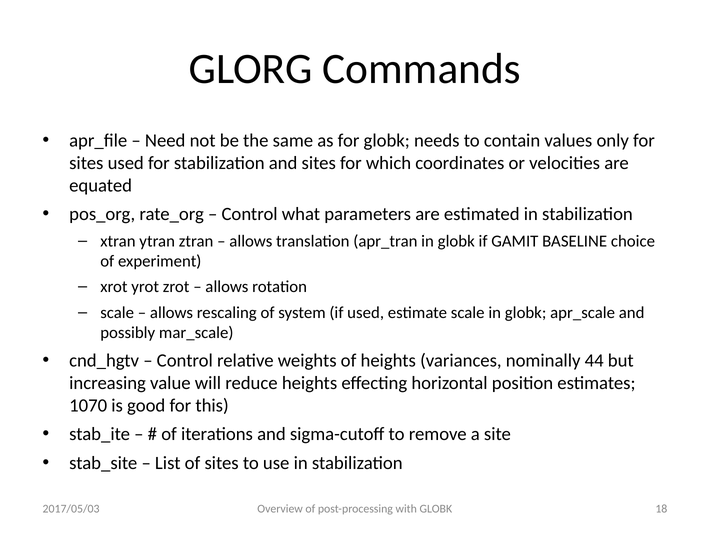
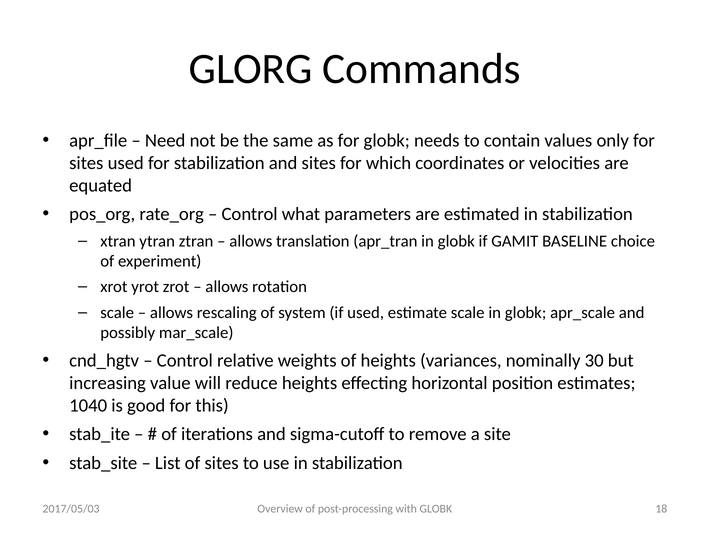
44: 44 -> 30
1070: 1070 -> 1040
